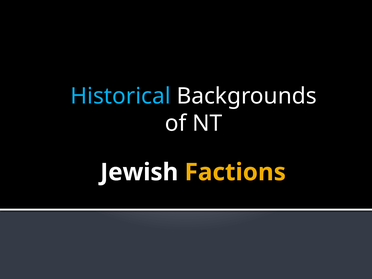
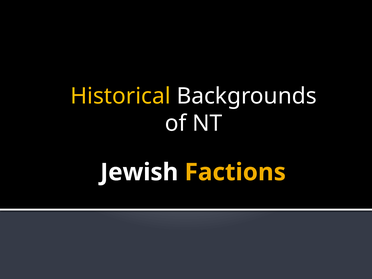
Historical colour: light blue -> yellow
